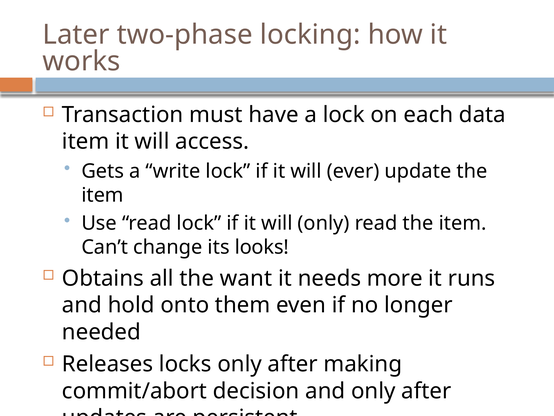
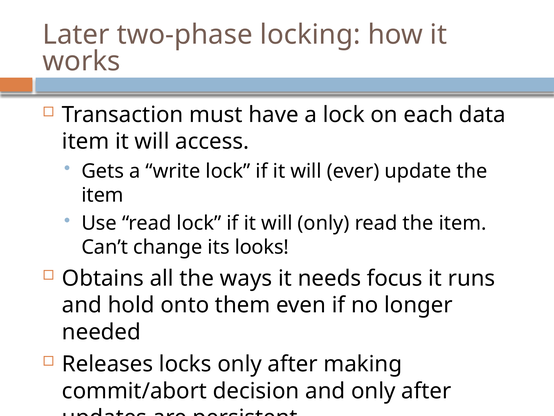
want: want -> ways
more: more -> focus
